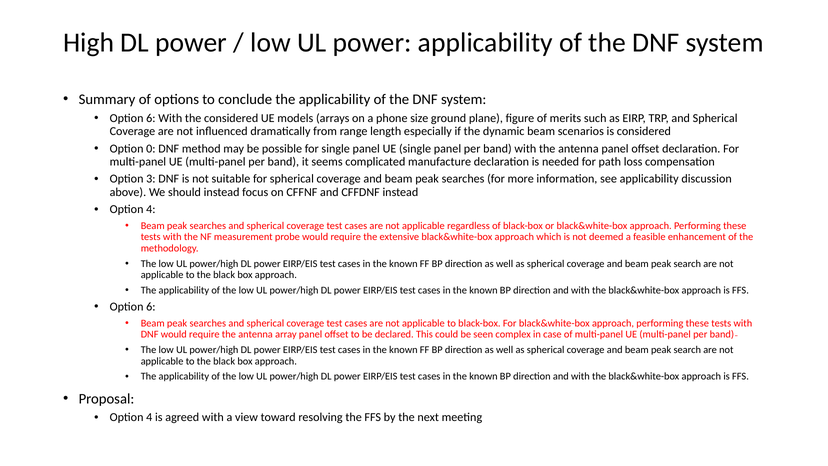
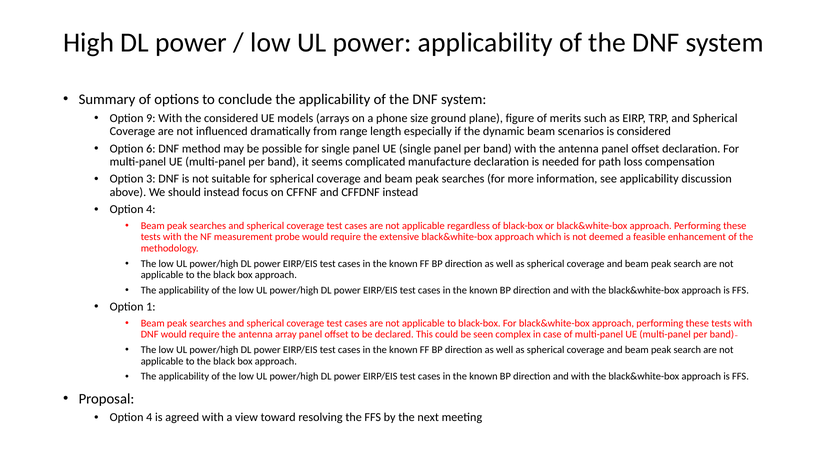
6 at (151, 118): 6 -> 9
0: 0 -> 6
6 at (151, 307): 6 -> 1
